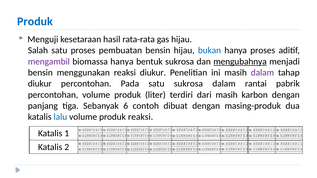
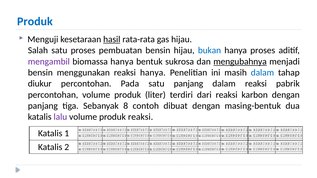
hasil underline: none -> present
reaksi diukur: diukur -> hanya
dalam at (262, 73) colour: purple -> blue
satu sukrosa: sukrosa -> panjang
dalam rantai: rantai -> reaksi
dari masih: masih -> reaksi
6: 6 -> 8
masing-produk: masing-produk -> masing-bentuk
lalu colour: blue -> purple
